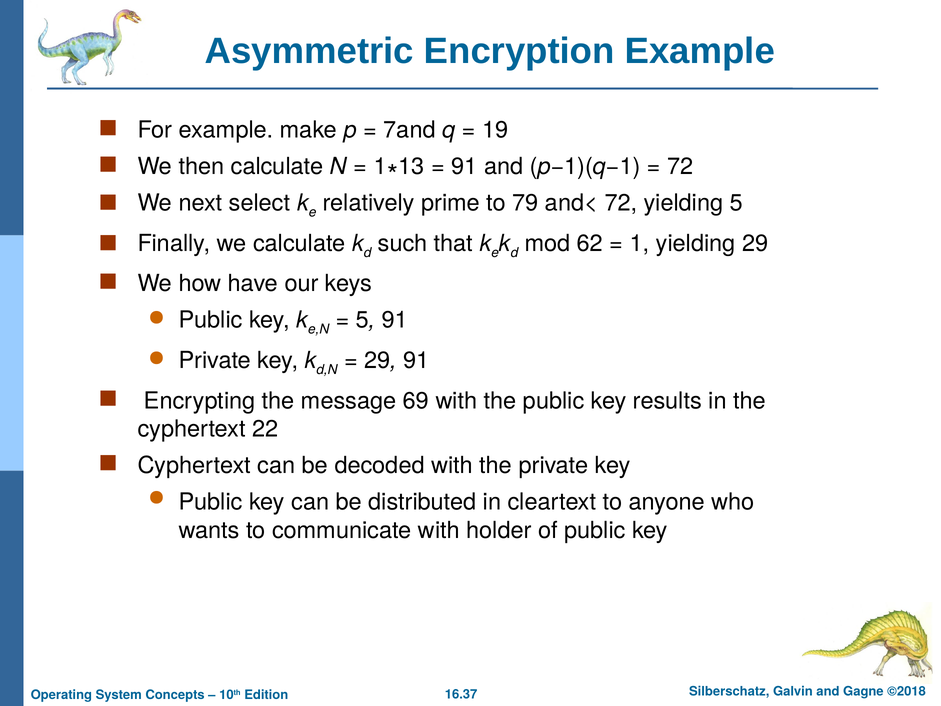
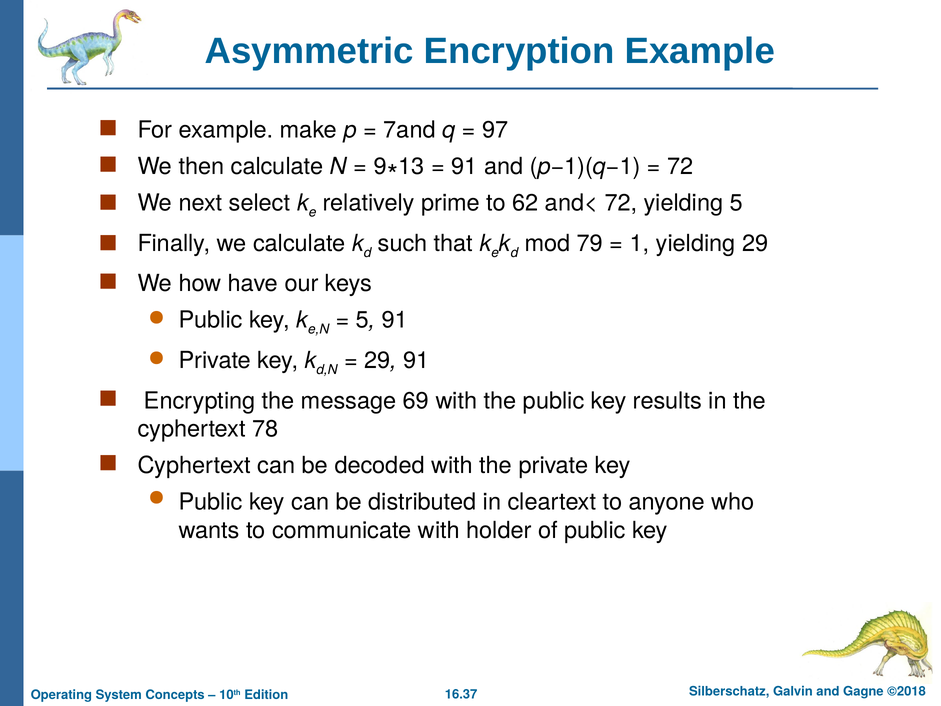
19: 19 -> 97
1∗13: 1∗13 -> 9∗13
79: 79 -> 62
62: 62 -> 79
22: 22 -> 78
